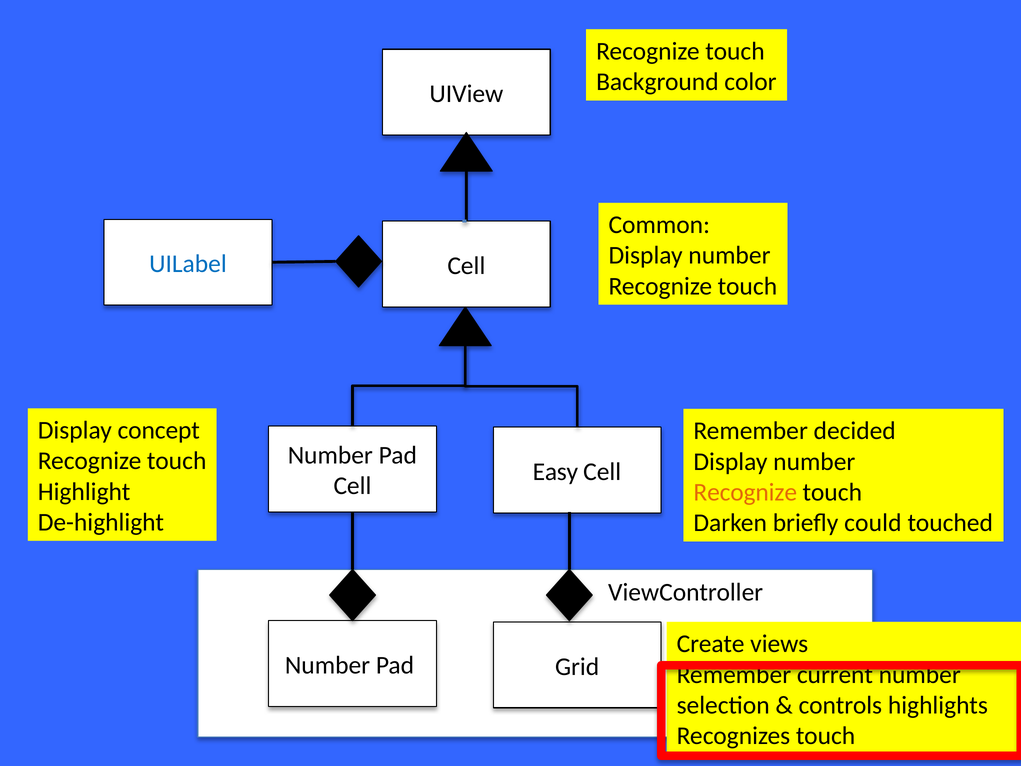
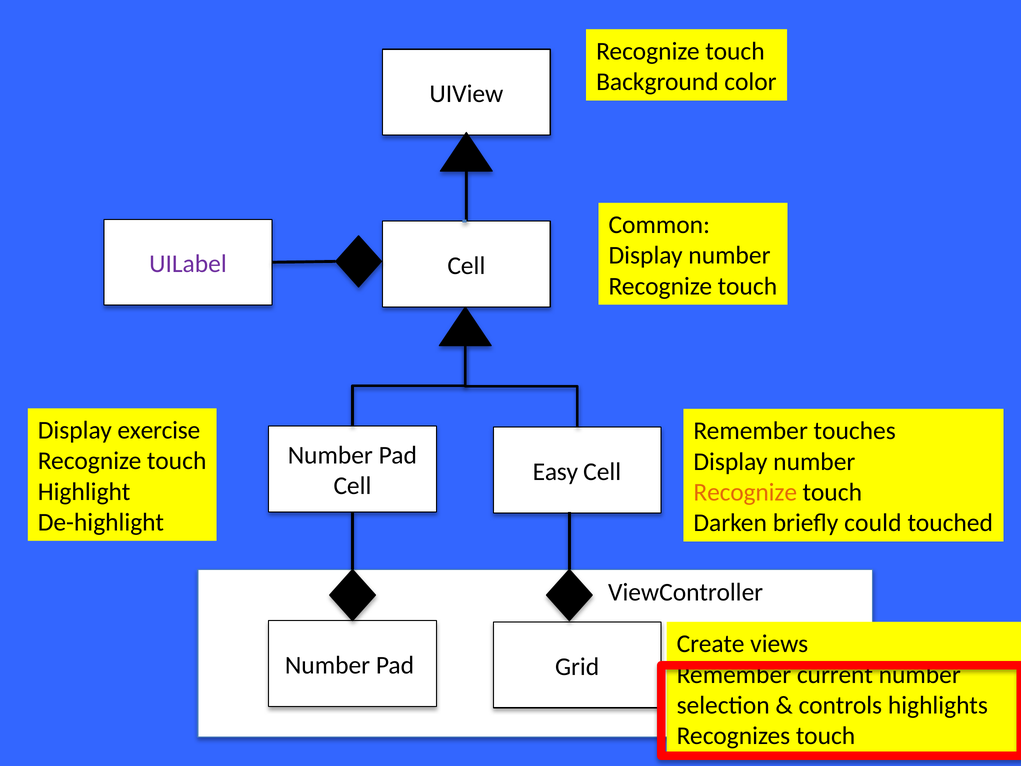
UILabel colour: blue -> purple
concept: concept -> exercise
decided: decided -> touches
